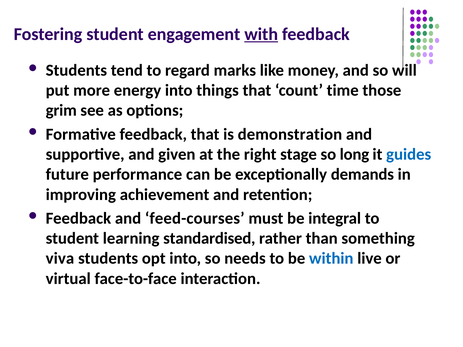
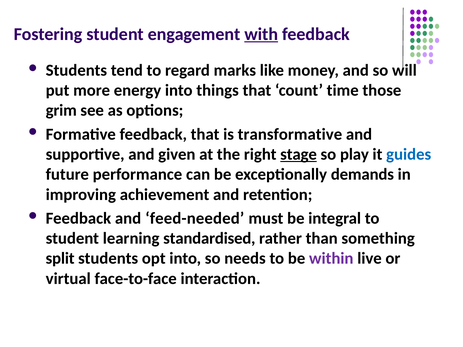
demonstration: demonstration -> transformative
stage underline: none -> present
long: long -> play
feed-courses: feed-courses -> feed-needed
viva: viva -> split
within colour: blue -> purple
